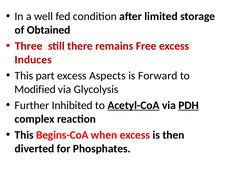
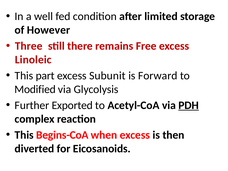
Obtained: Obtained -> However
Induces: Induces -> Linoleic
Aspects: Aspects -> Subunit
Inhibited: Inhibited -> Exported
Acetyl-CoA underline: present -> none
Phosphates: Phosphates -> Eicosanoids
